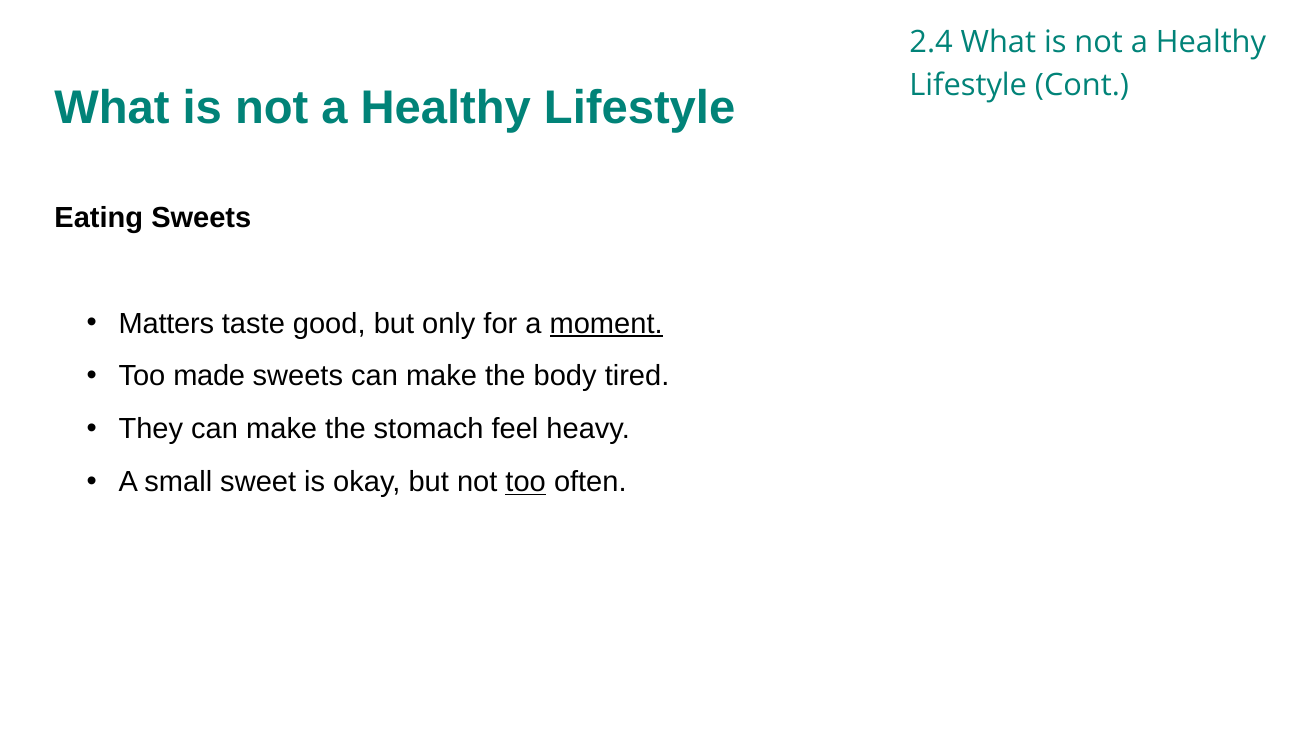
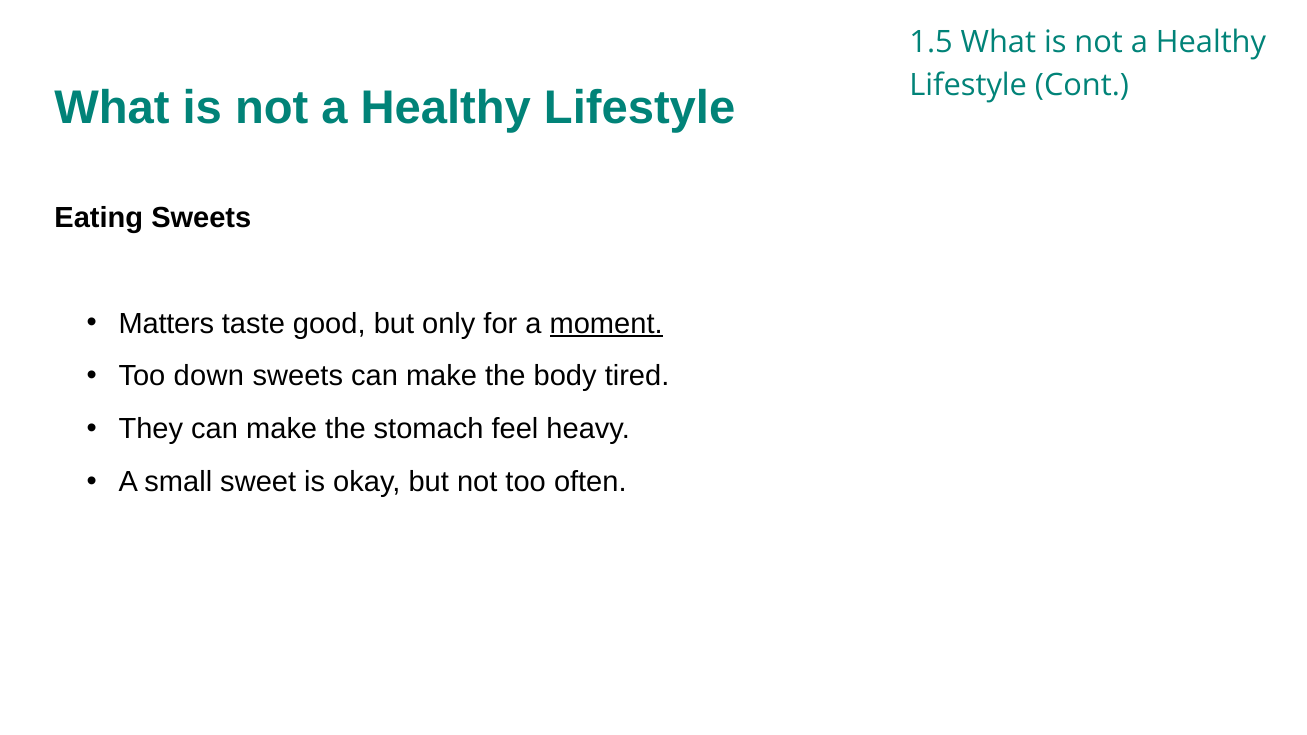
2.4: 2.4 -> 1.5
made: made -> down
too at (526, 482) underline: present -> none
